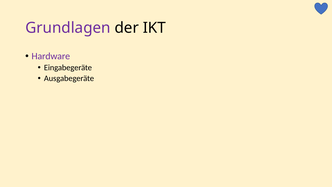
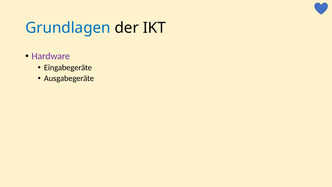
Grundlagen colour: purple -> blue
